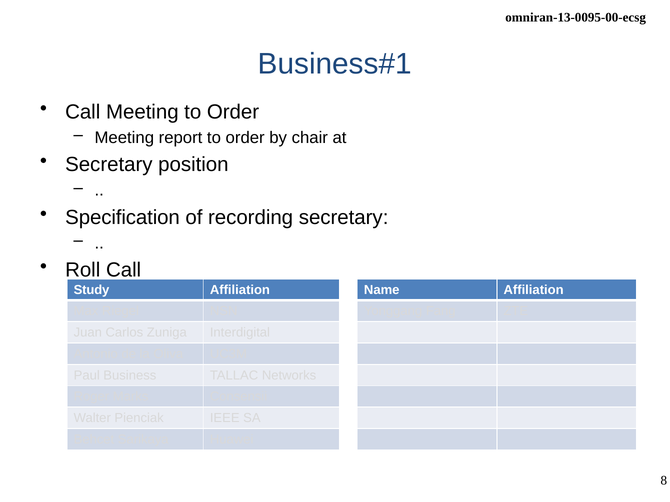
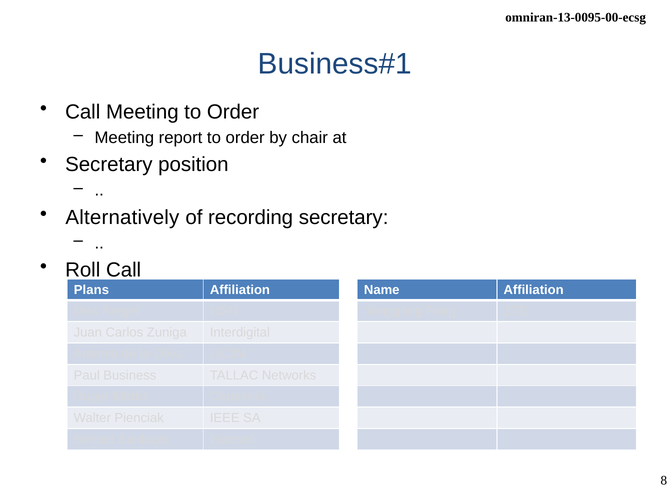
Specification: Specification -> Alternatively
Study: Study -> Plans
